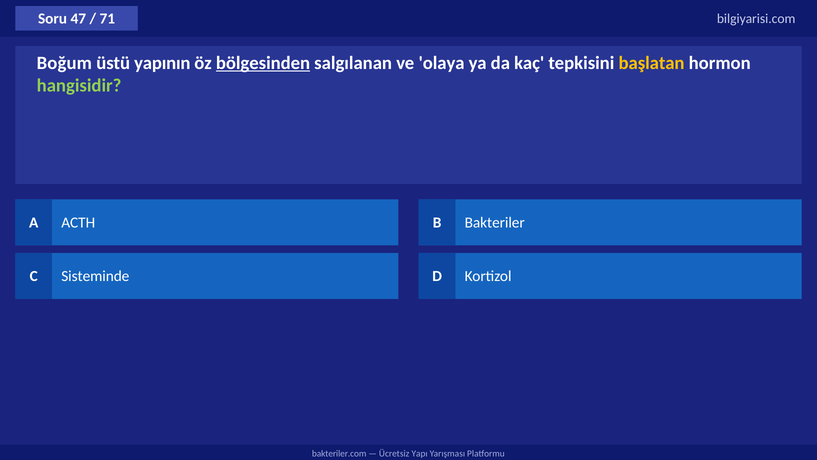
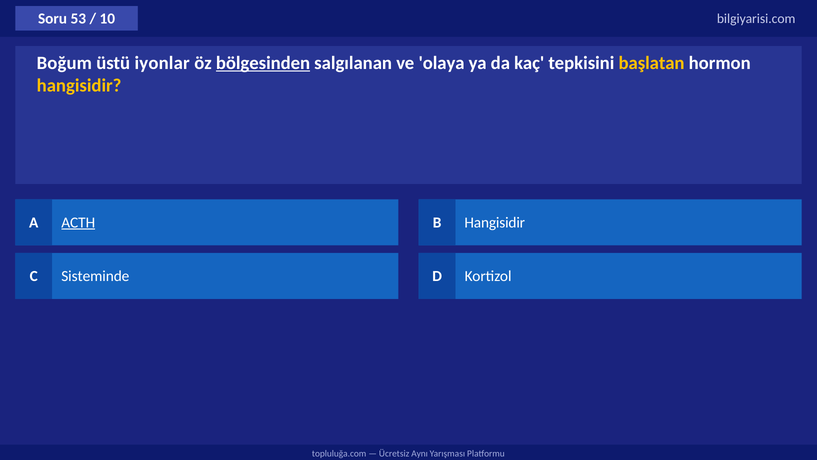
47: 47 -> 53
71: 71 -> 10
yapının: yapının -> iyonlar
hangisidir at (79, 86) colour: light green -> yellow
ACTH underline: none -> present
B Bakteriler: Bakteriler -> Hangisidir
bakteriler.com: bakteriler.com -> topluluğa.com
Yapı: Yapı -> Aynı
